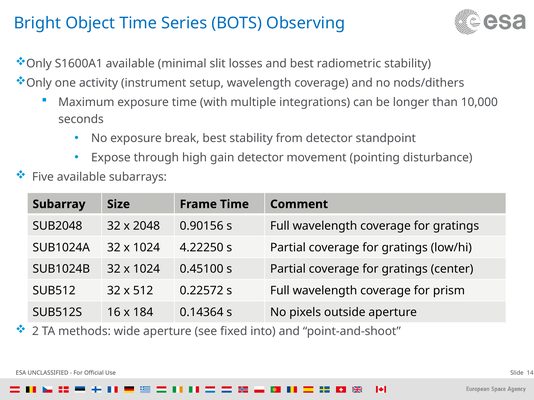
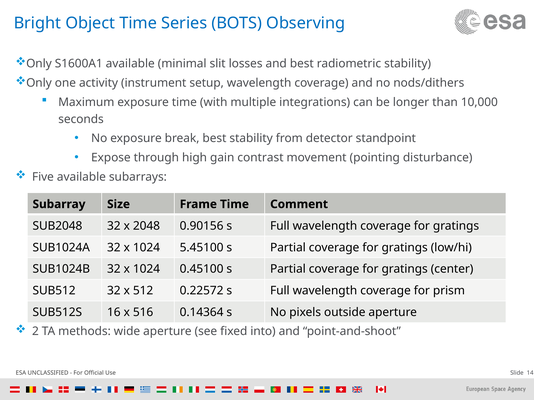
gain detector: detector -> contrast
4.22250: 4.22250 -> 5.45100
184: 184 -> 516
